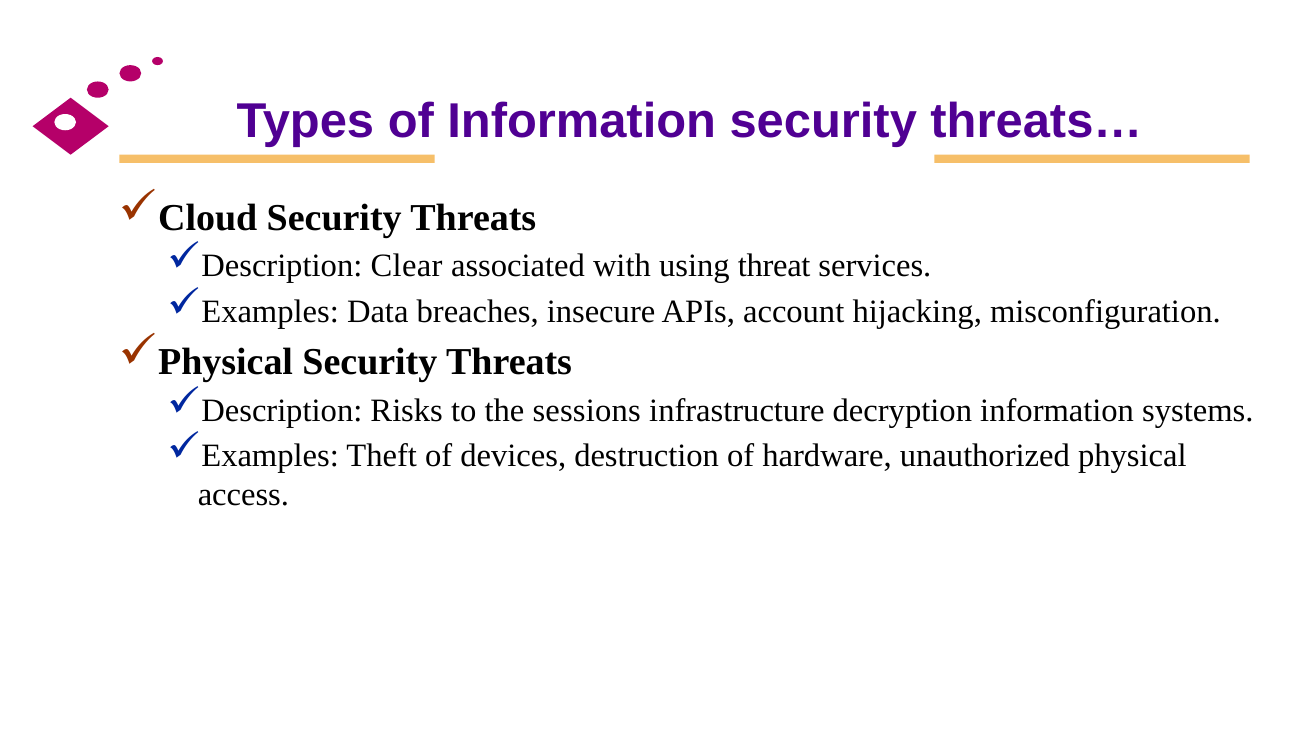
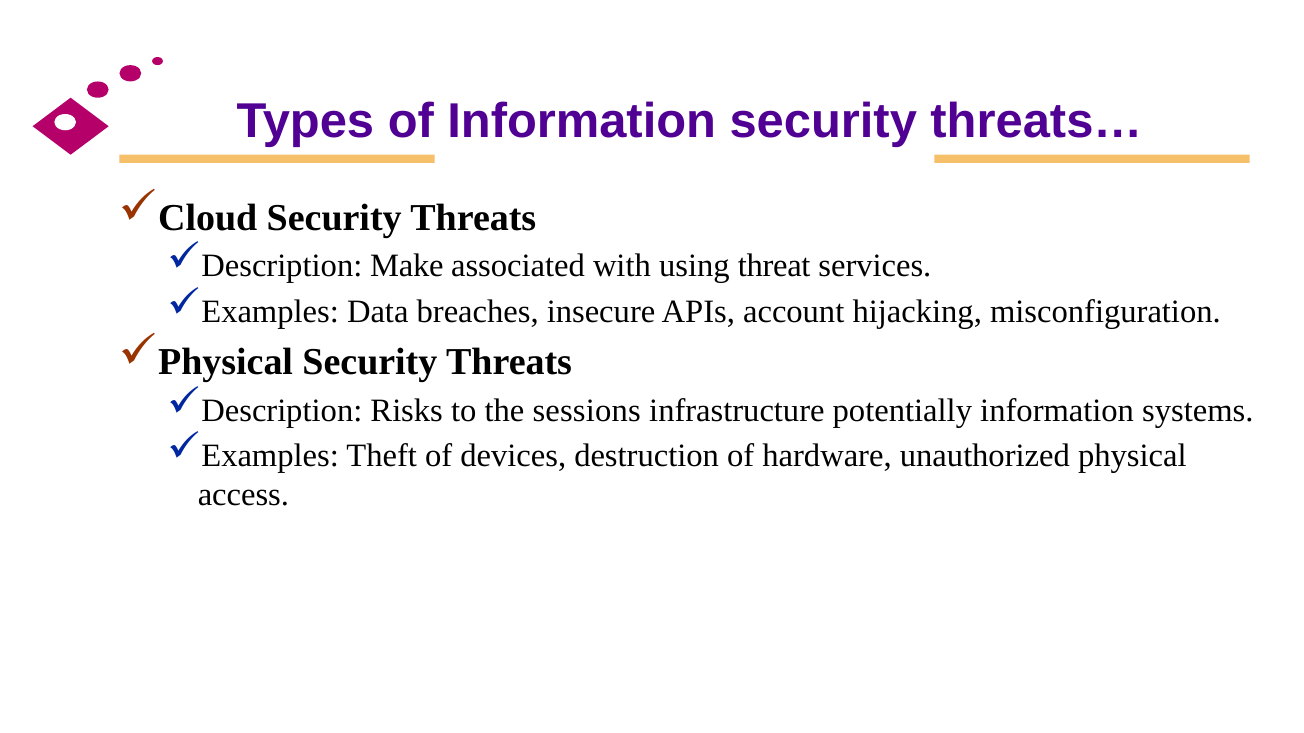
Clear: Clear -> Make
decryption: decryption -> potentially
